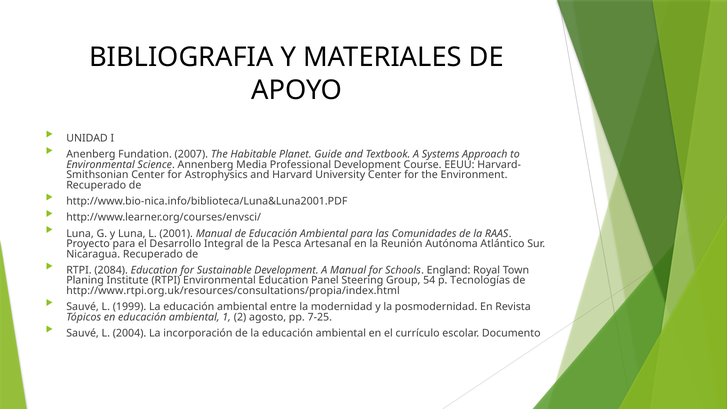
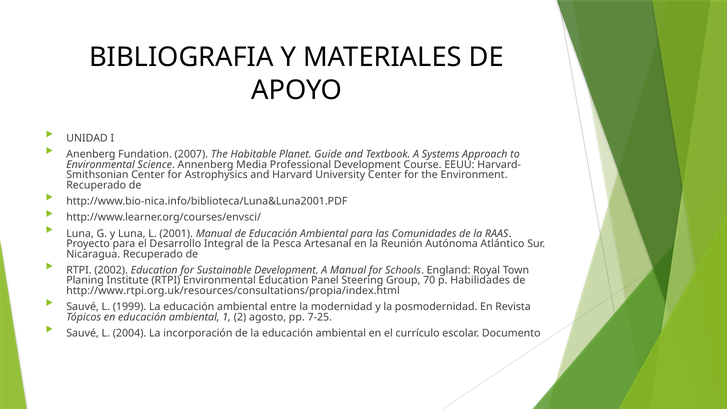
2084: 2084 -> 2002
54: 54 -> 70
Tecnologías: Tecnologías -> Habilidades
